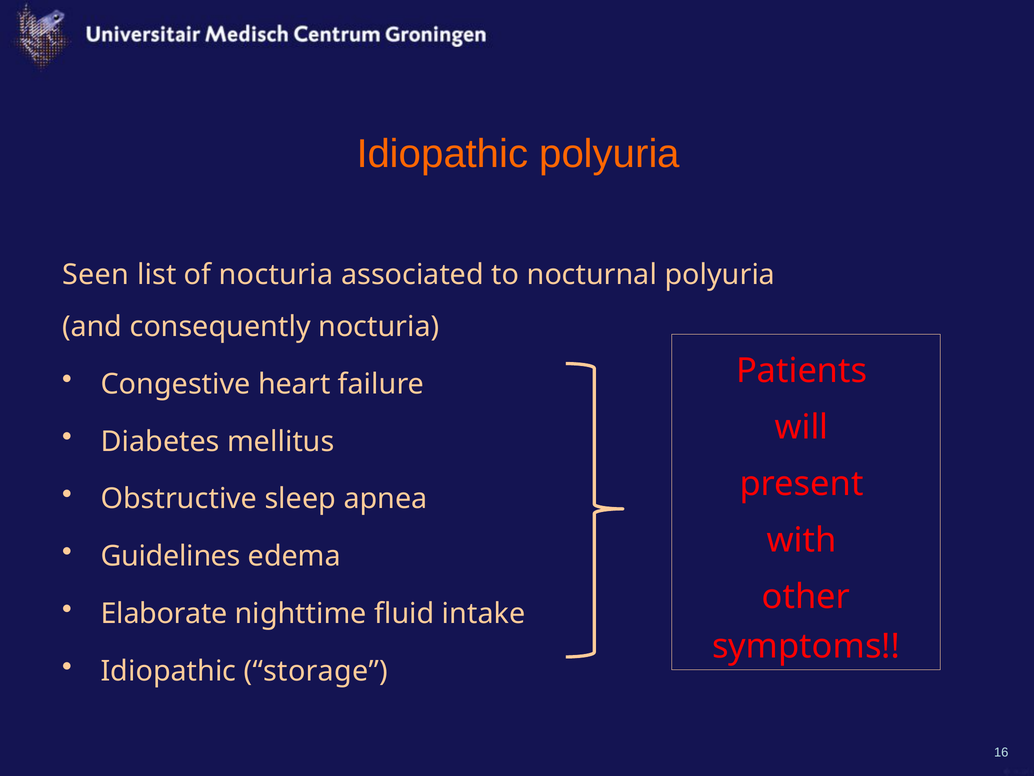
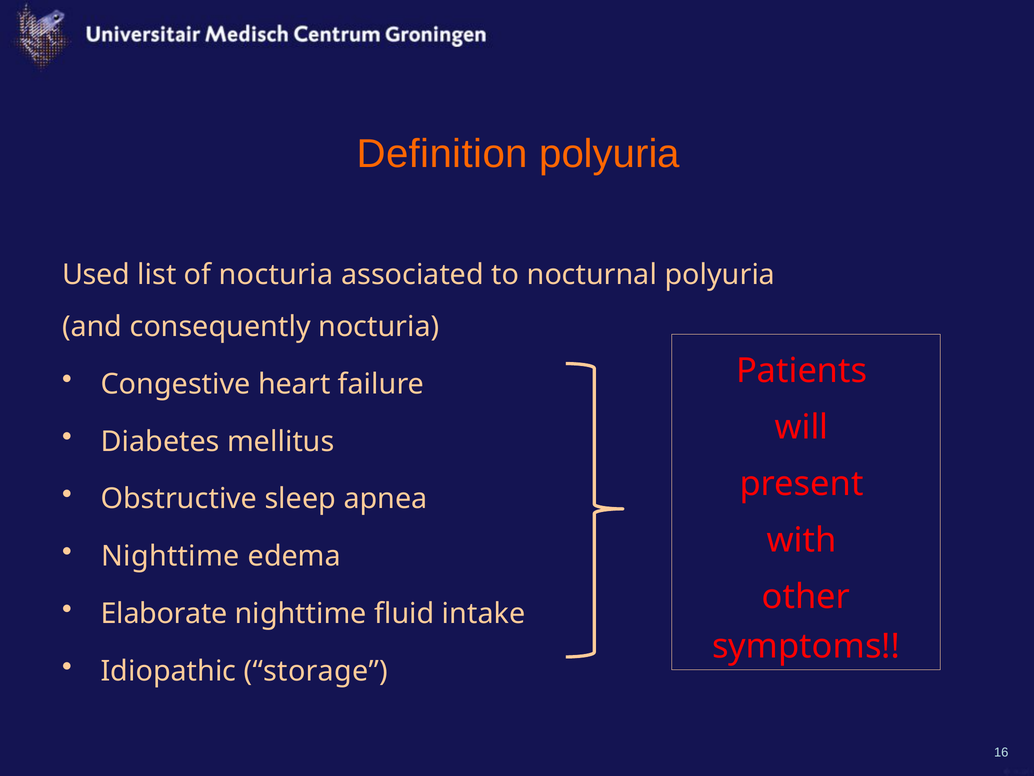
Idiopathic at (442, 154): Idiopathic -> Definition
Seen: Seen -> Used
Guidelines at (171, 556): Guidelines -> Nighttime
